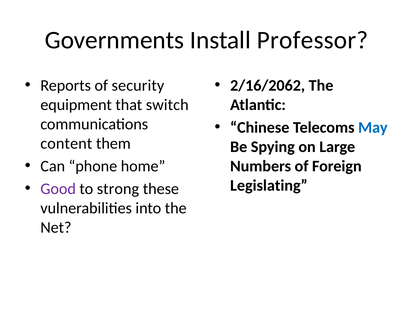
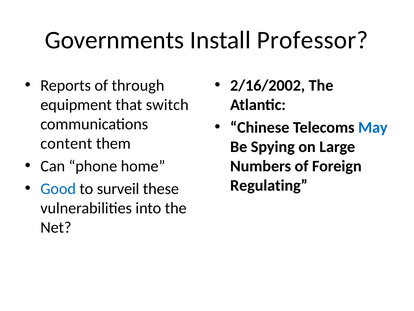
security: security -> through
2/16/2062: 2/16/2062 -> 2/16/2002
Legislating: Legislating -> Regulating
Good colour: purple -> blue
strong: strong -> surveil
